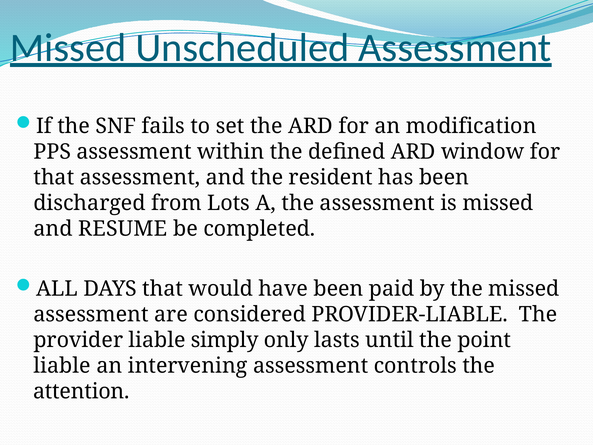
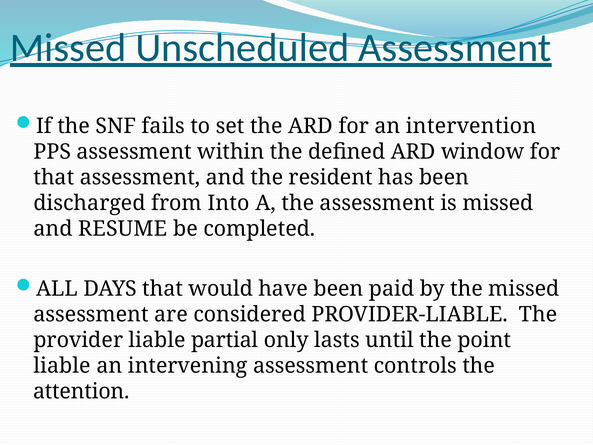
modification: modification -> intervention
Lots: Lots -> Into
simply: simply -> partial
